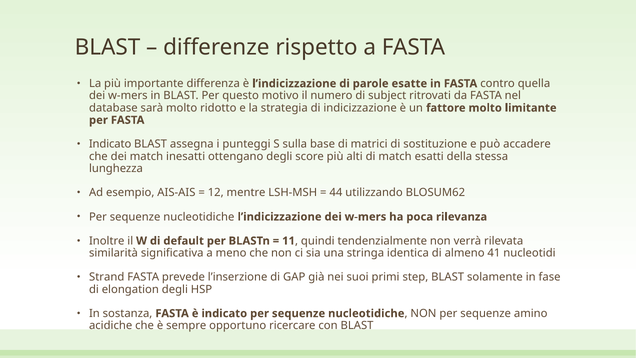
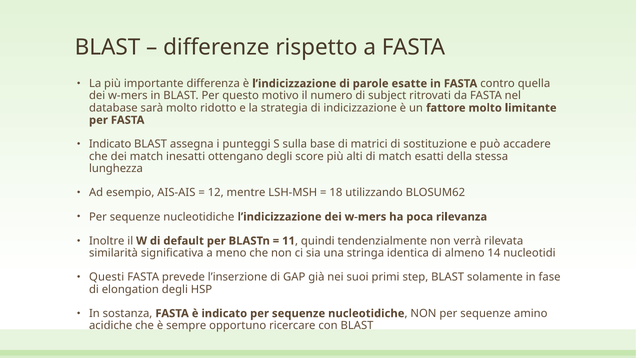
44: 44 -> 18
41: 41 -> 14
Strand: Strand -> Questi
